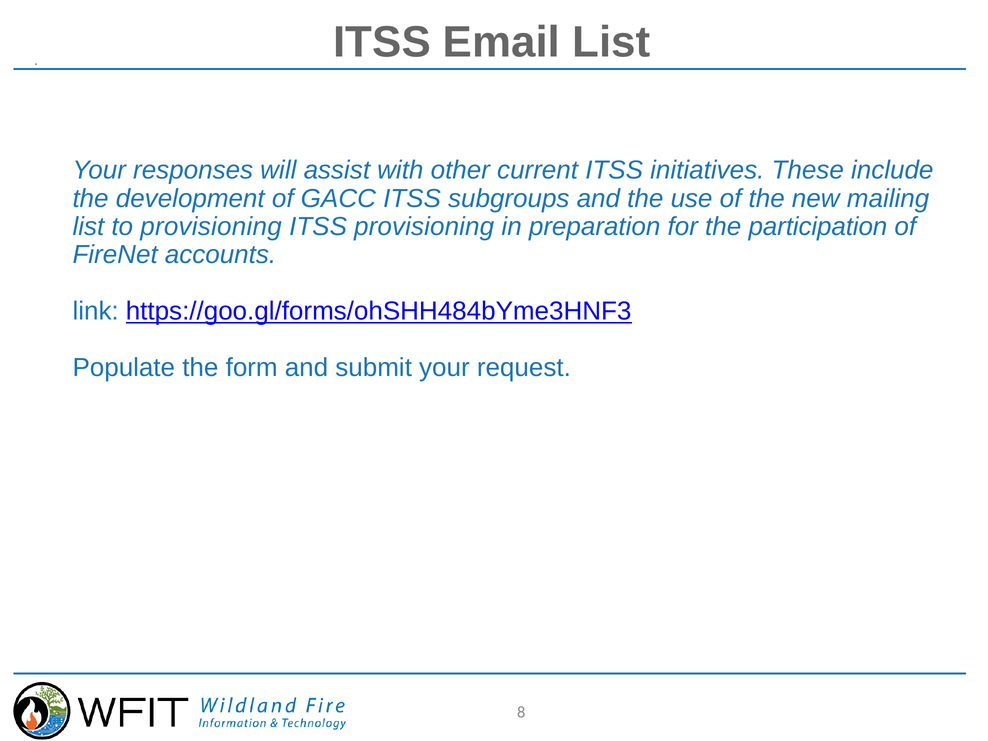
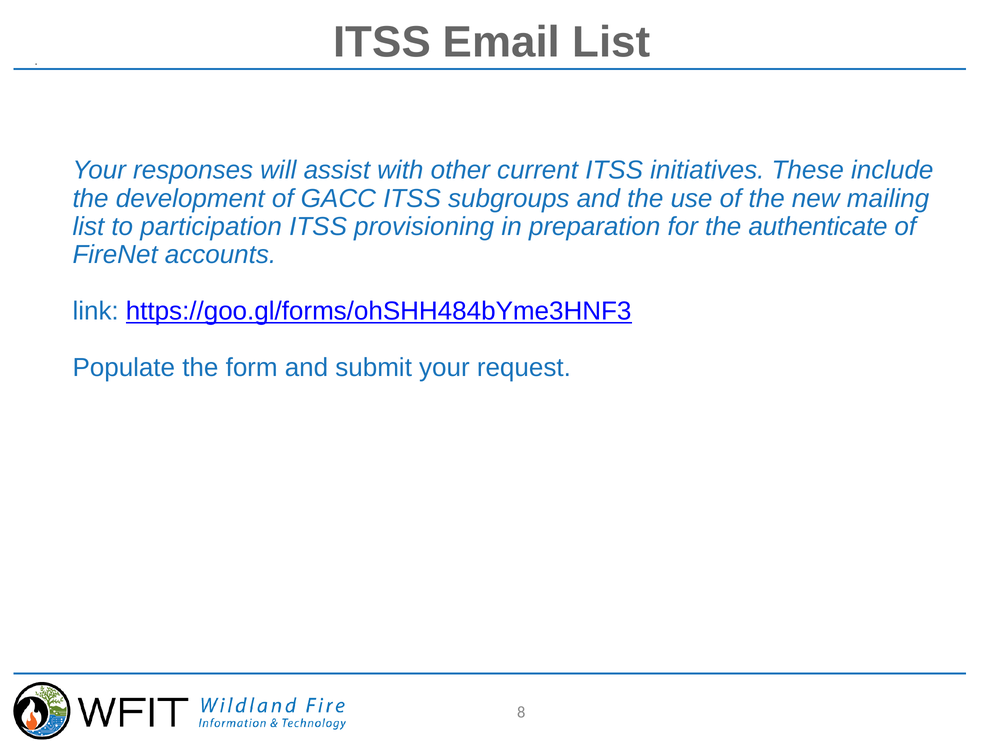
to provisioning: provisioning -> participation
participation: participation -> authenticate
